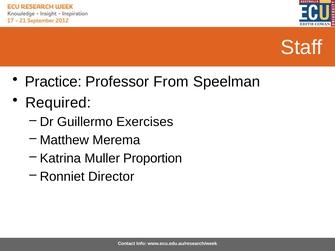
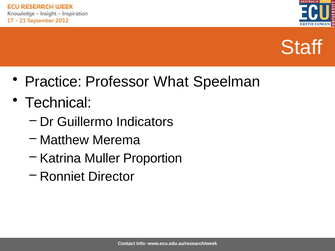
From: From -> What
Required: Required -> Technical
Exercises: Exercises -> Indicators
